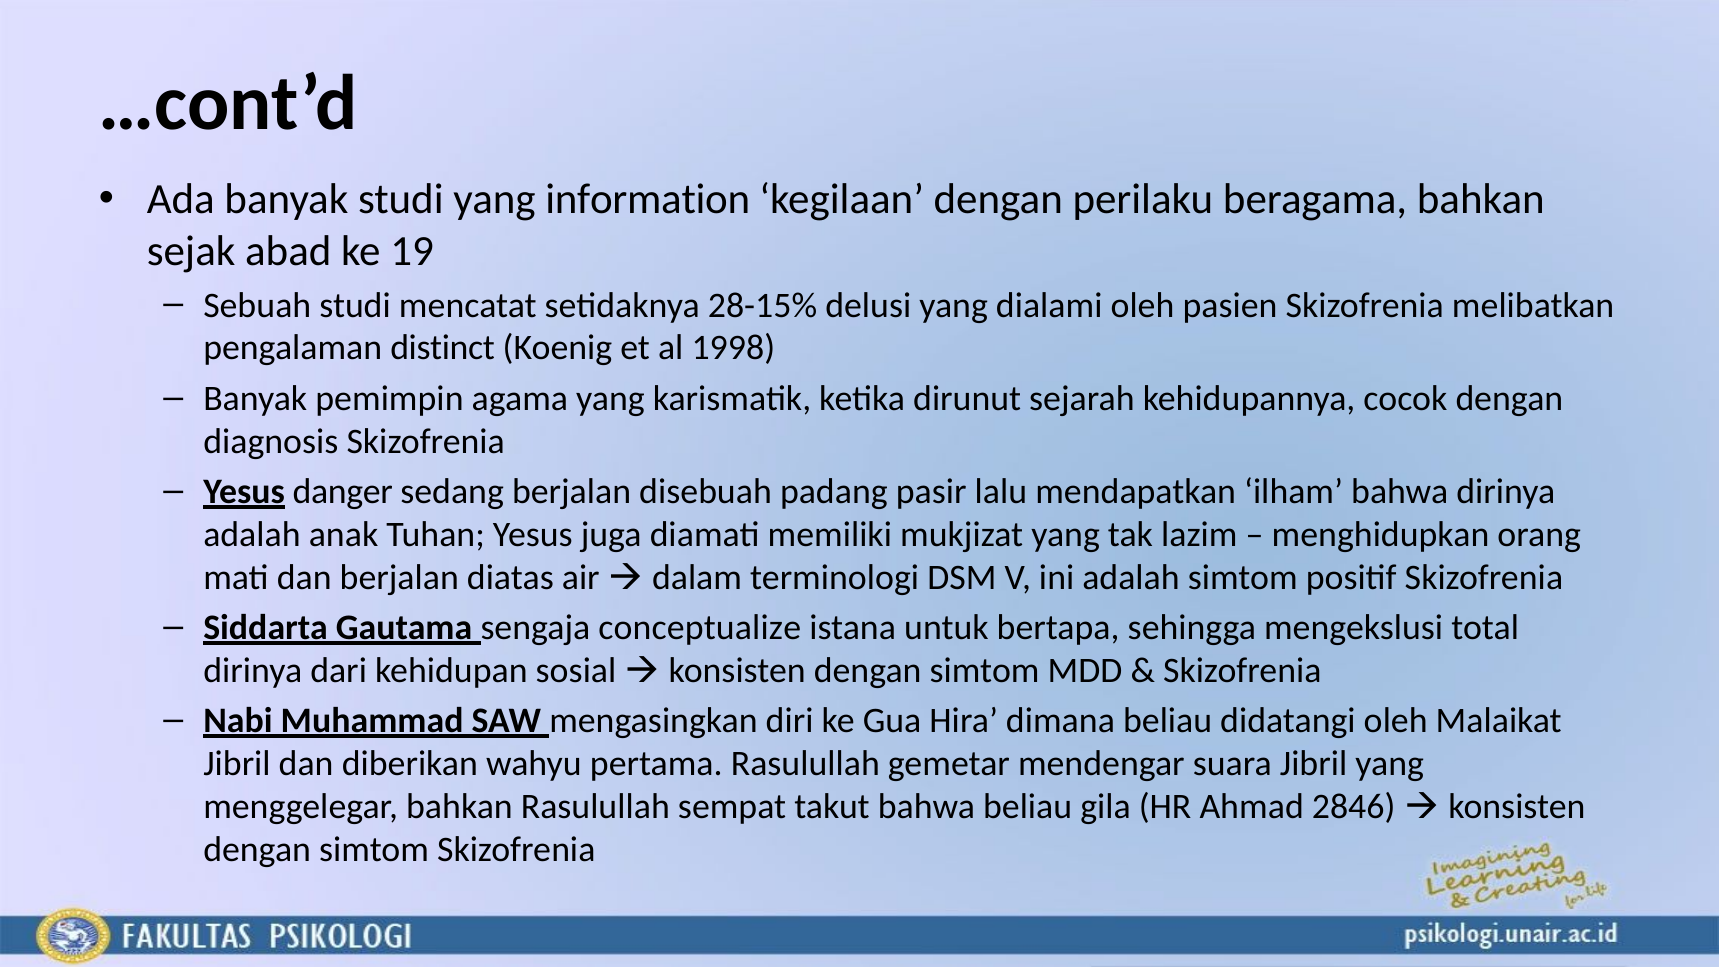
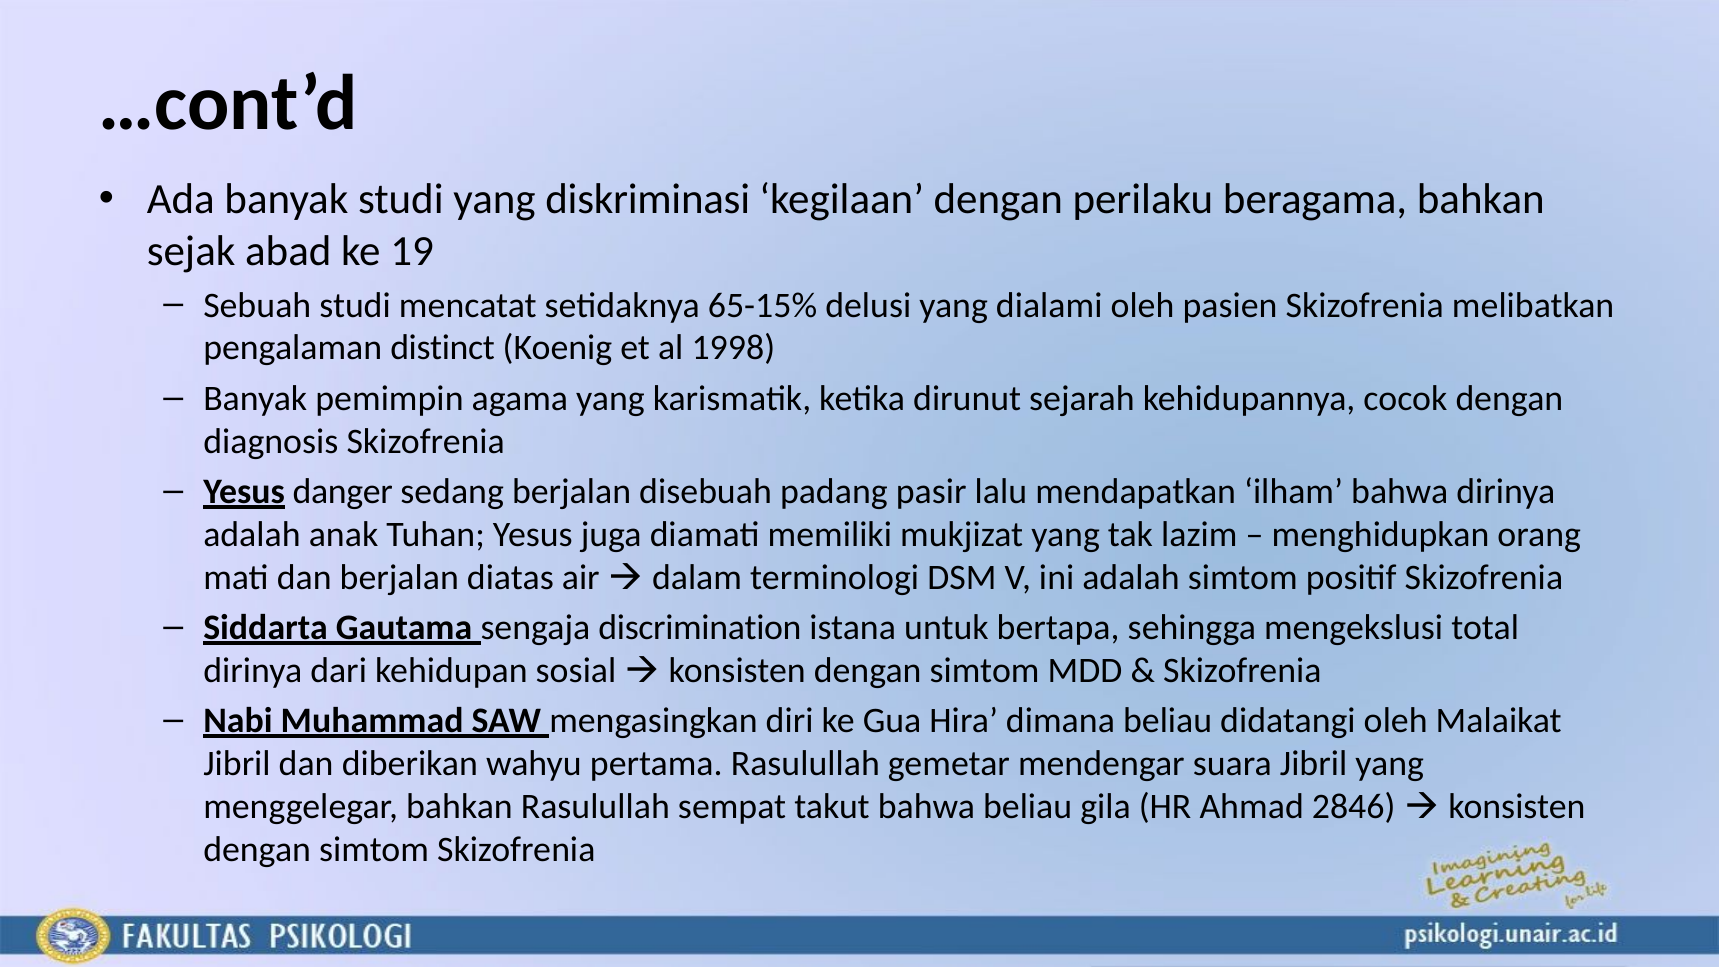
information: information -> diskriminasi
28-15%: 28-15% -> 65-15%
conceptualize: conceptualize -> discrimination
